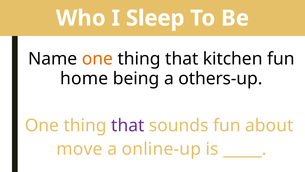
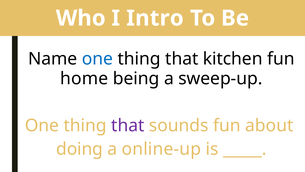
Sleep: Sleep -> Intro
one at (97, 59) colour: orange -> blue
others-up: others-up -> sweep-up
move: move -> doing
